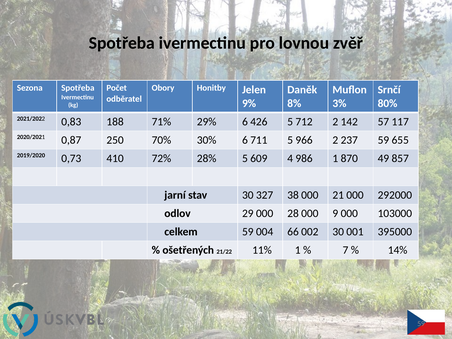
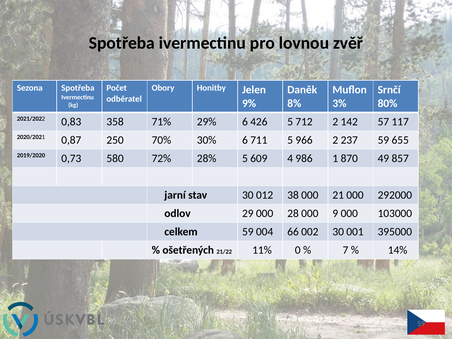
188: 188 -> 358
410: 410 -> 580
327: 327 -> 012
11% 1: 1 -> 0
